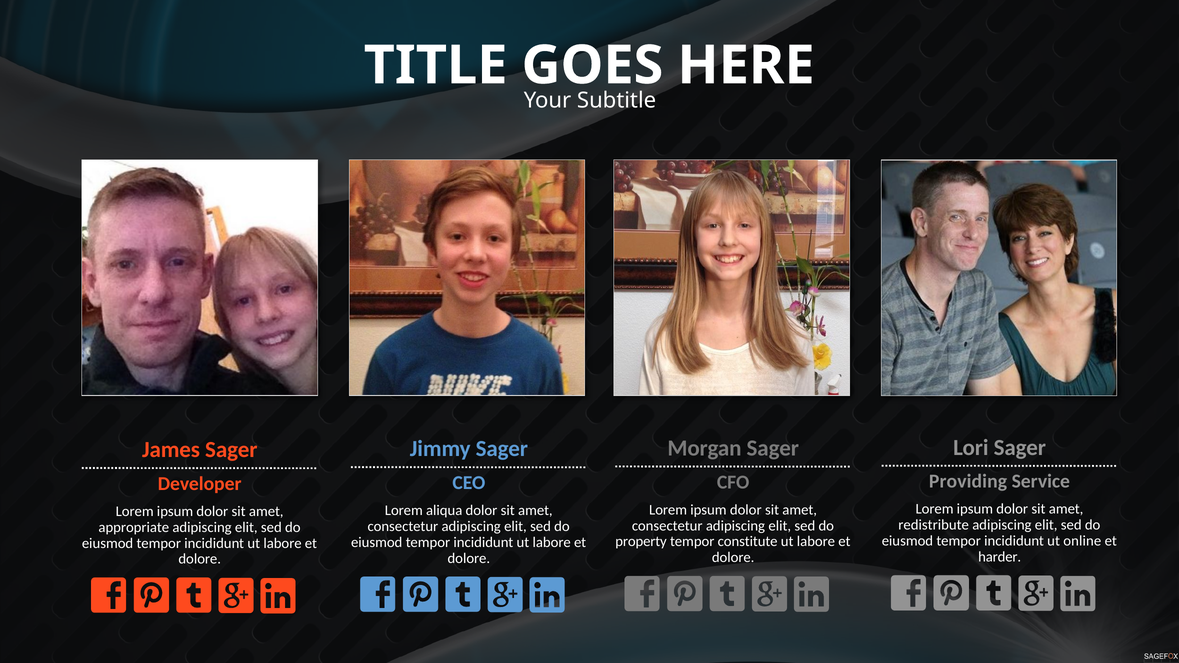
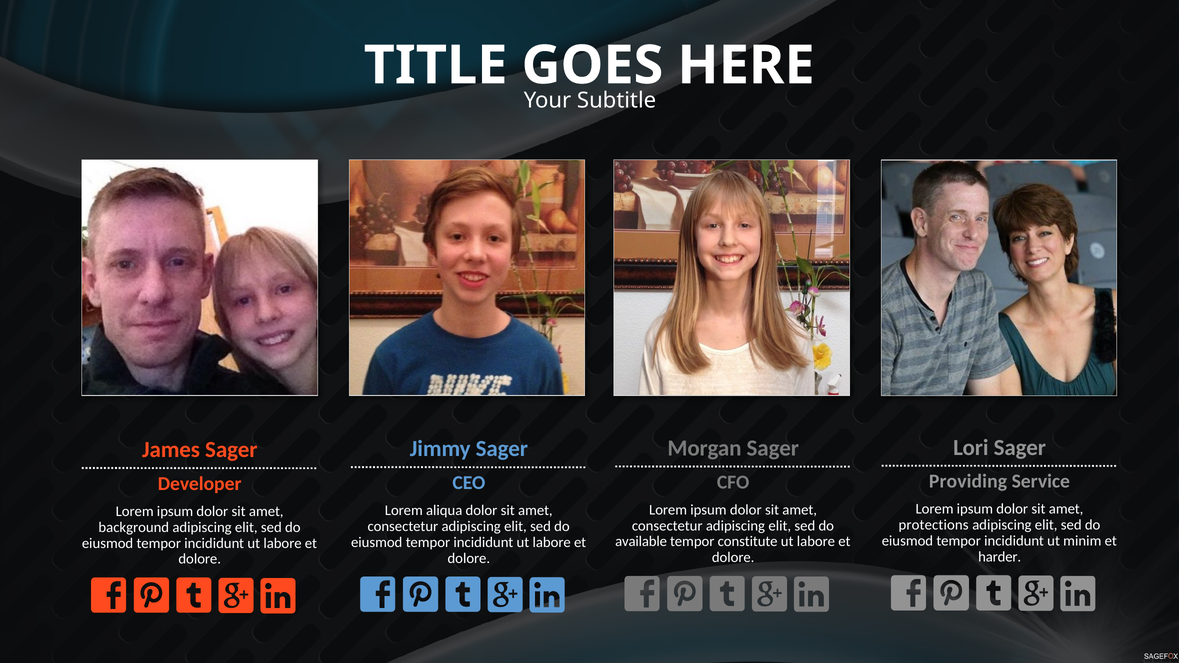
redistribute: redistribute -> protections
appropriate: appropriate -> background
online: online -> minim
property: property -> available
